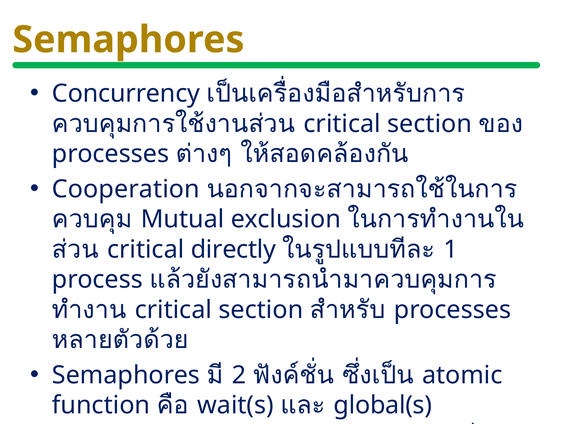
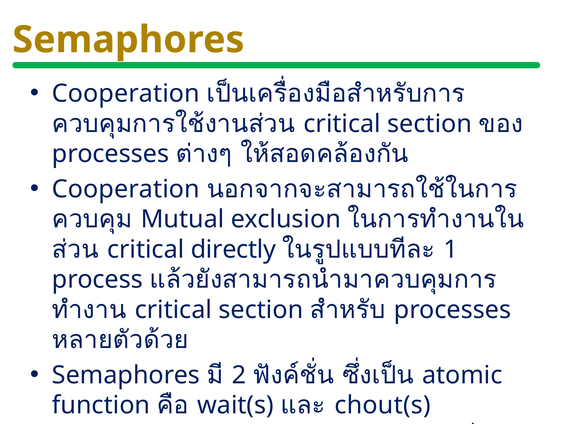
Concurrency at (126, 94): Concurrency -> Cooperation
global(s: global(s -> chout(s
